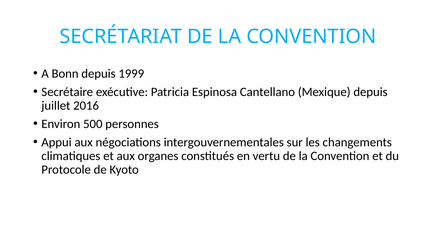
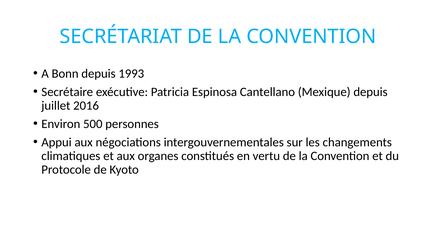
1999: 1999 -> 1993
